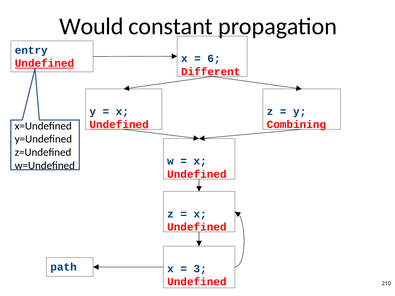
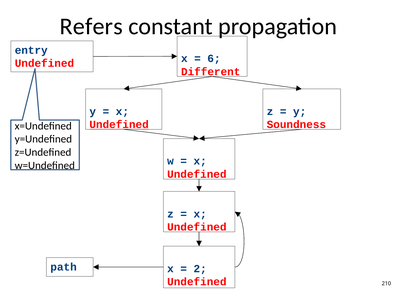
Would: Would -> Refers
Undefined at (44, 63) underline: present -> none
Combining: Combining -> Soundness
3: 3 -> 2
